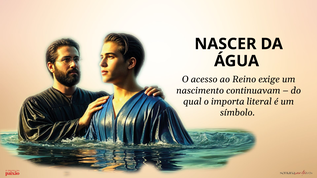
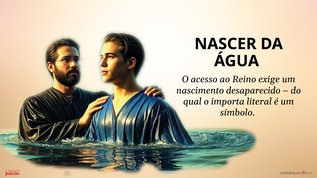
continuavam: continuavam -> desaparecido
